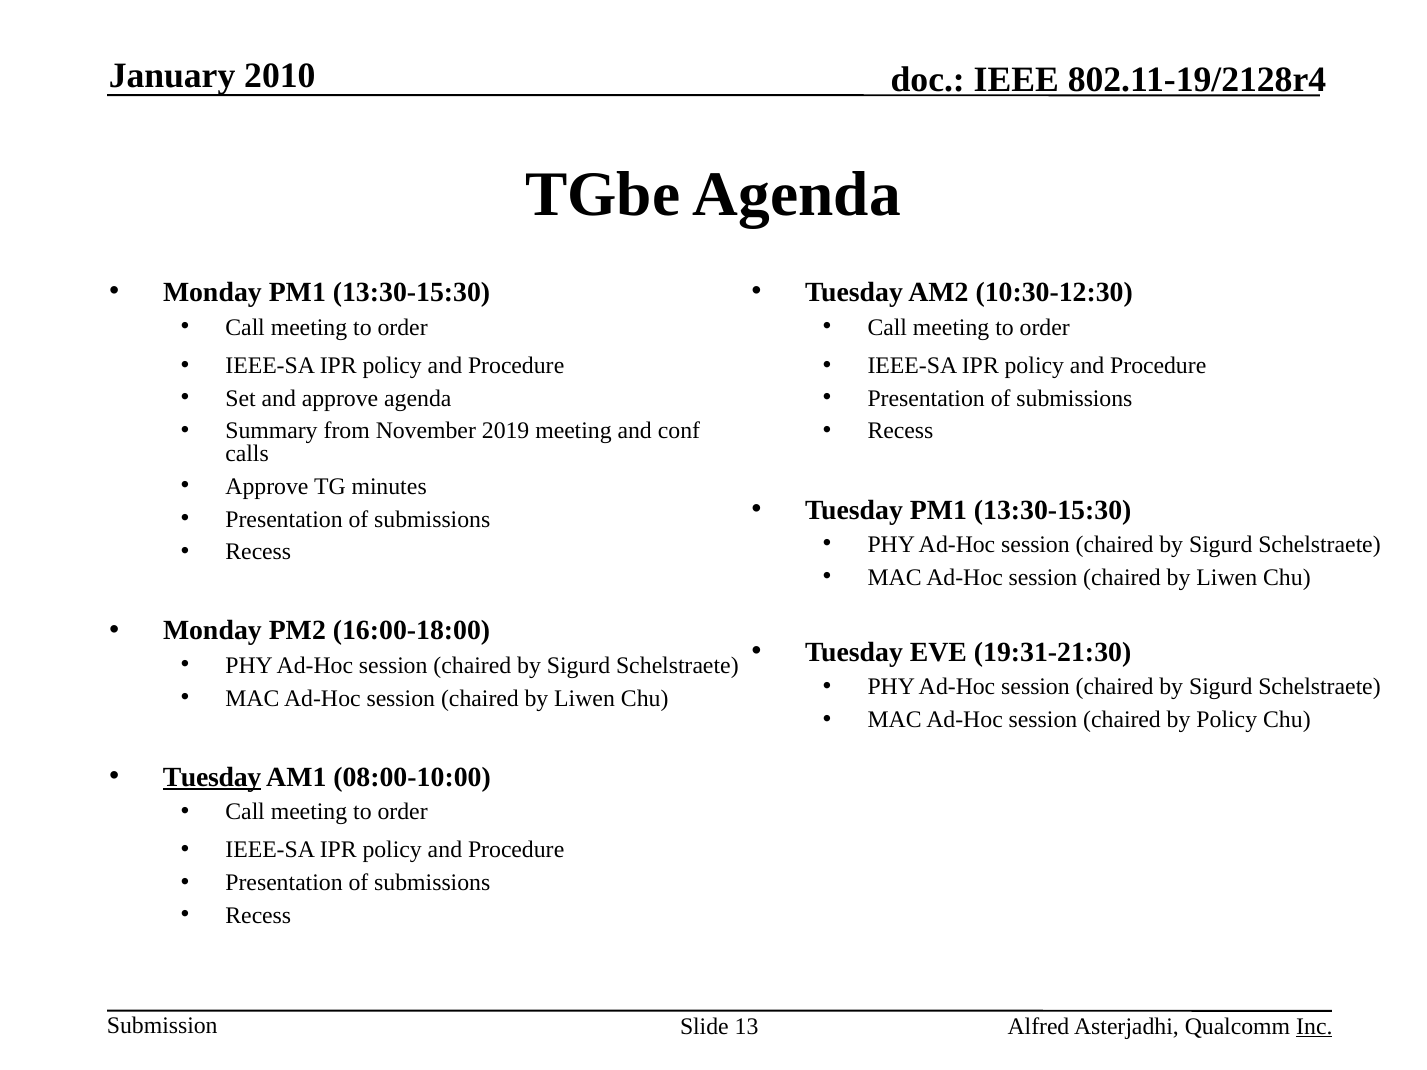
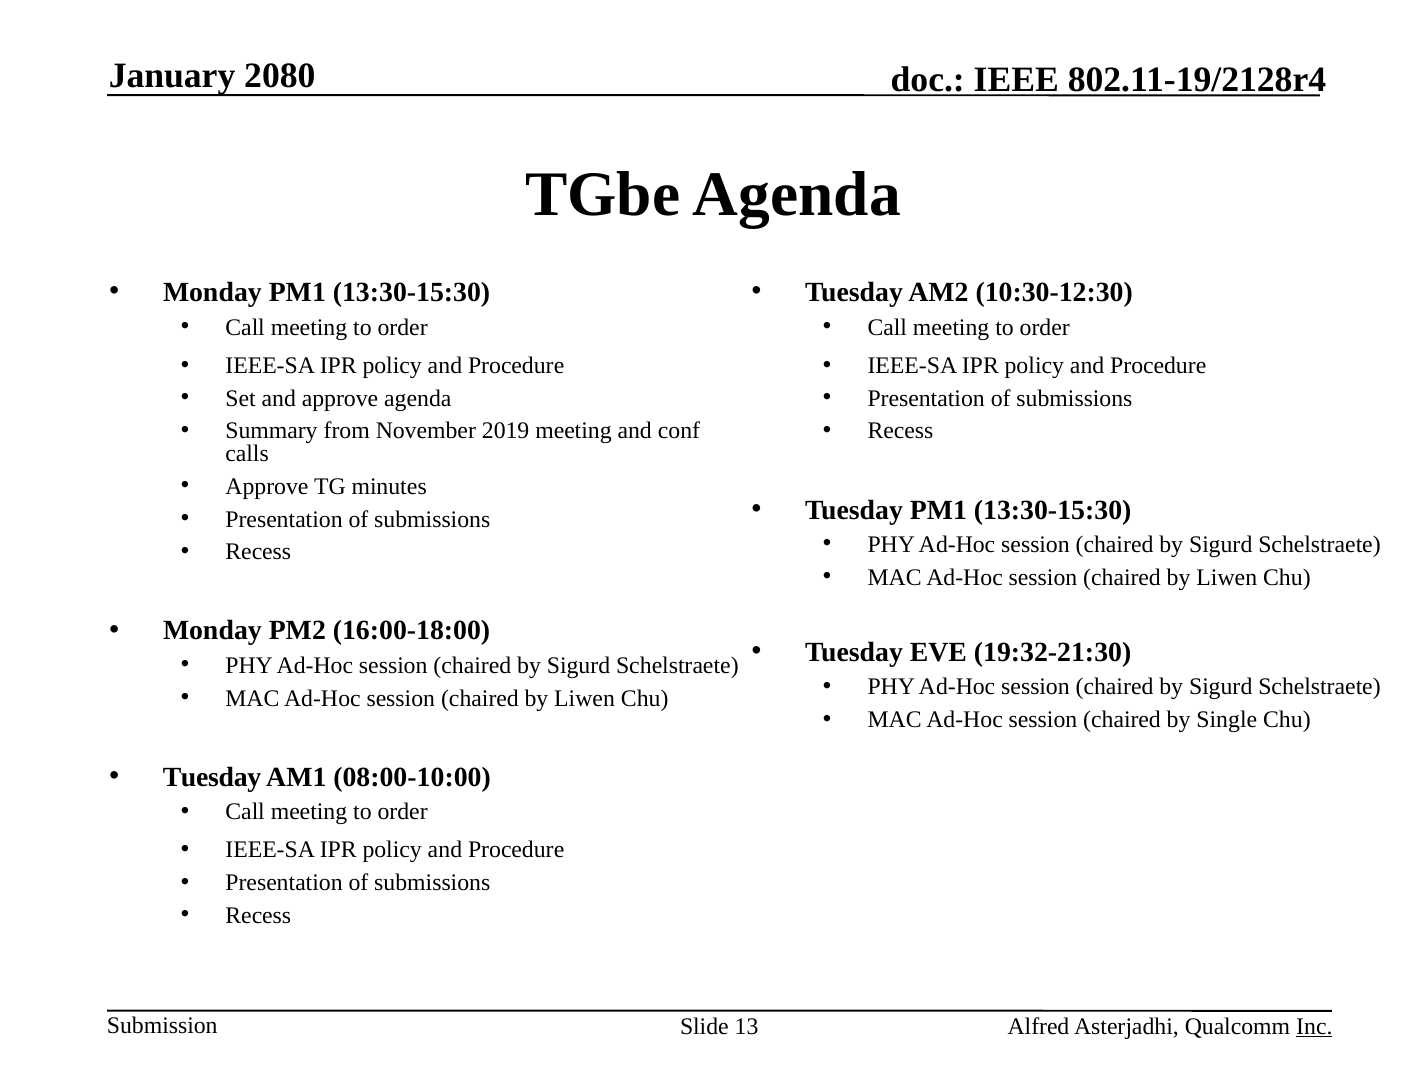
2010: 2010 -> 2080
19:31-21:30: 19:31-21:30 -> 19:32-21:30
by Policy: Policy -> Single
Tuesday at (212, 777) underline: present -> none
